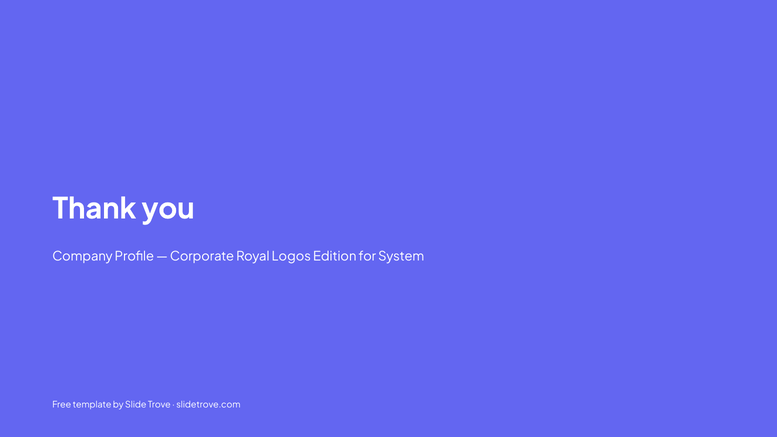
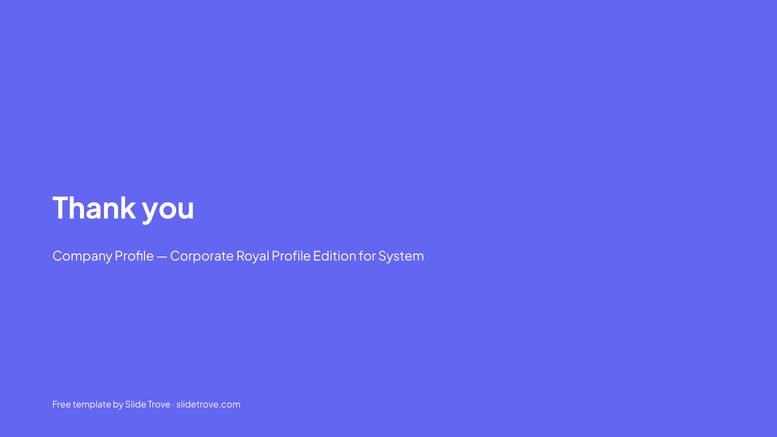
Royal Logos: Logos -> Profile
